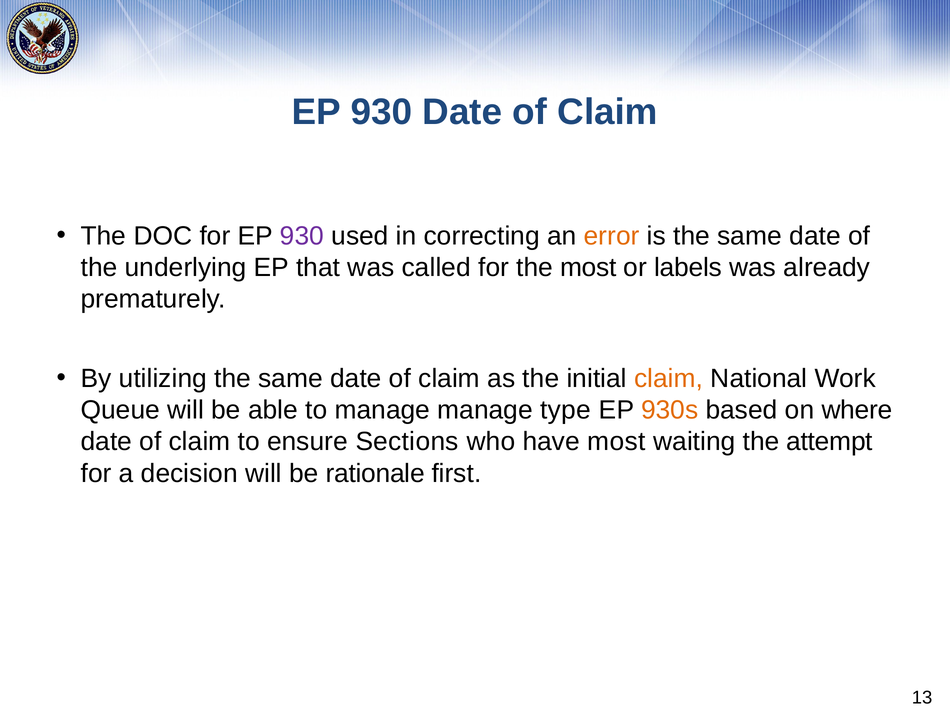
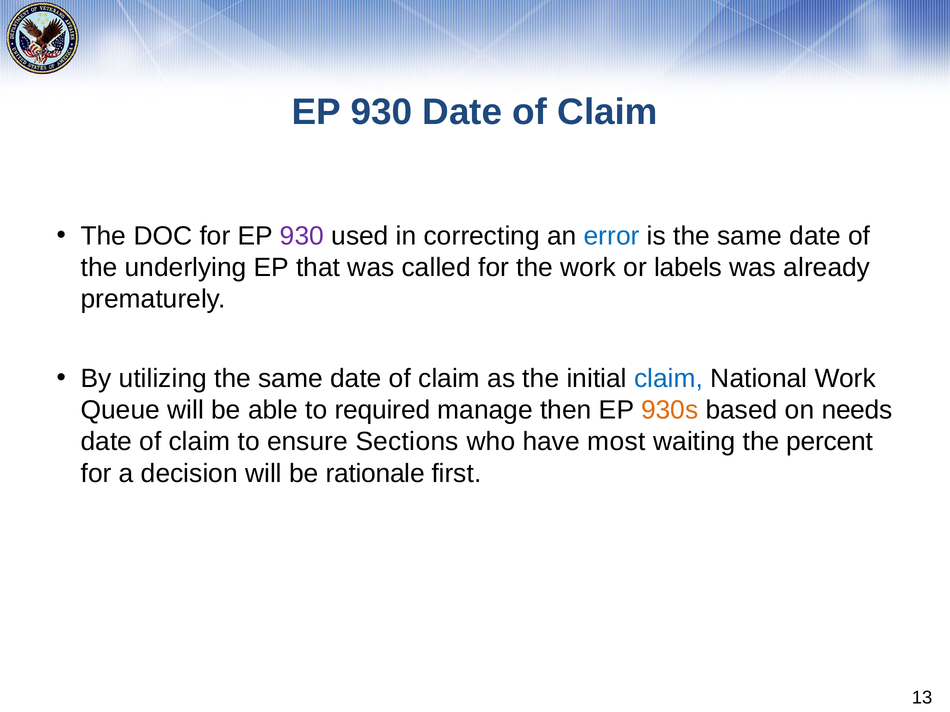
error colour: orange -> blue
the most: most -> work
claim at (669, 379) colour: orange -> blue
to manage: manage -> required
type: type -> then
where: where -> needs
attempt: attempt -> percent
